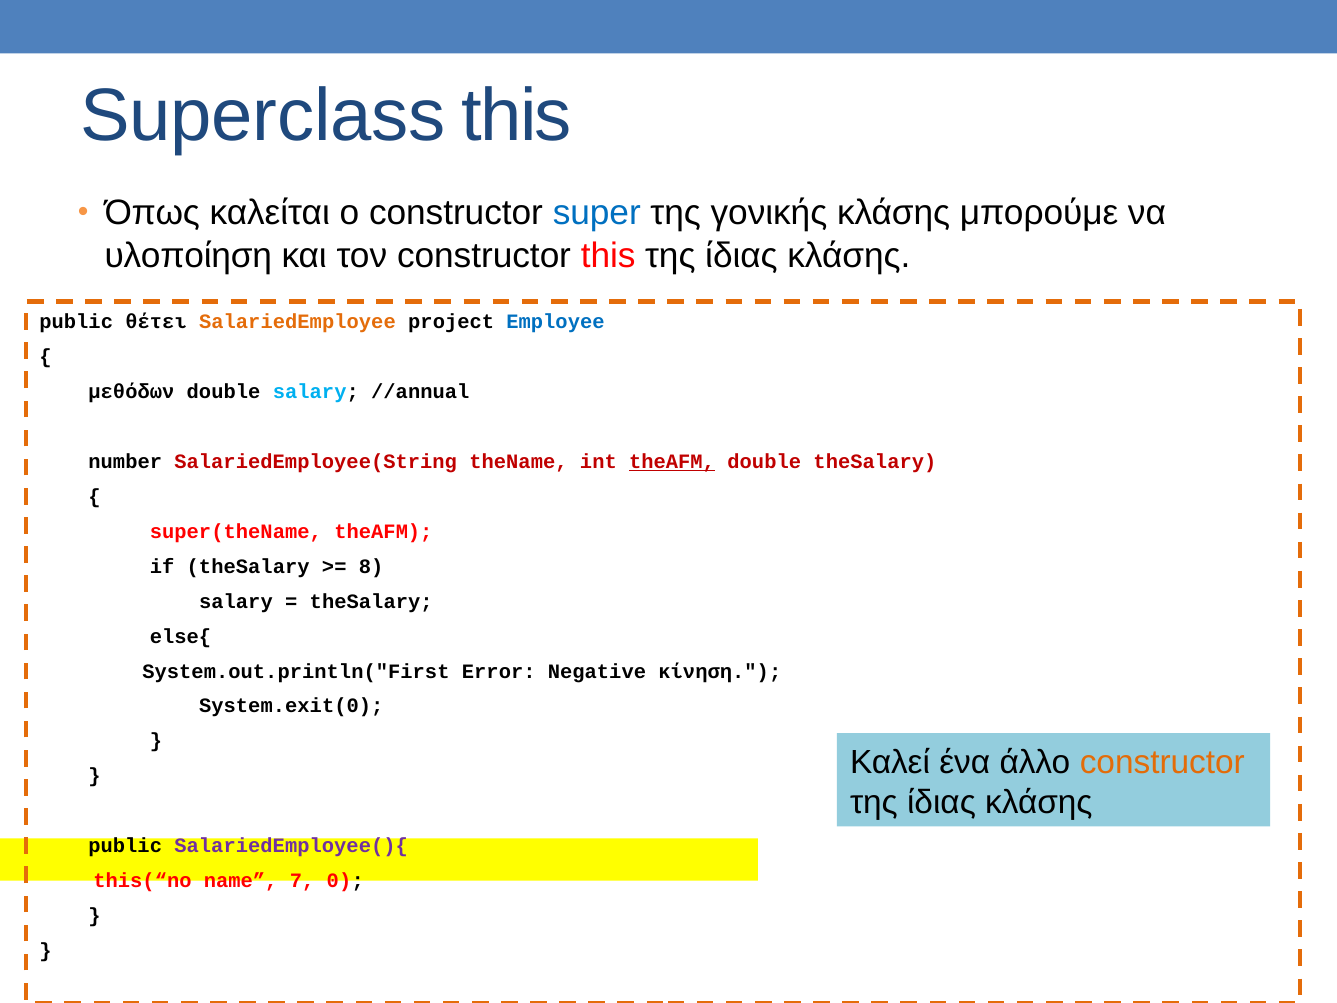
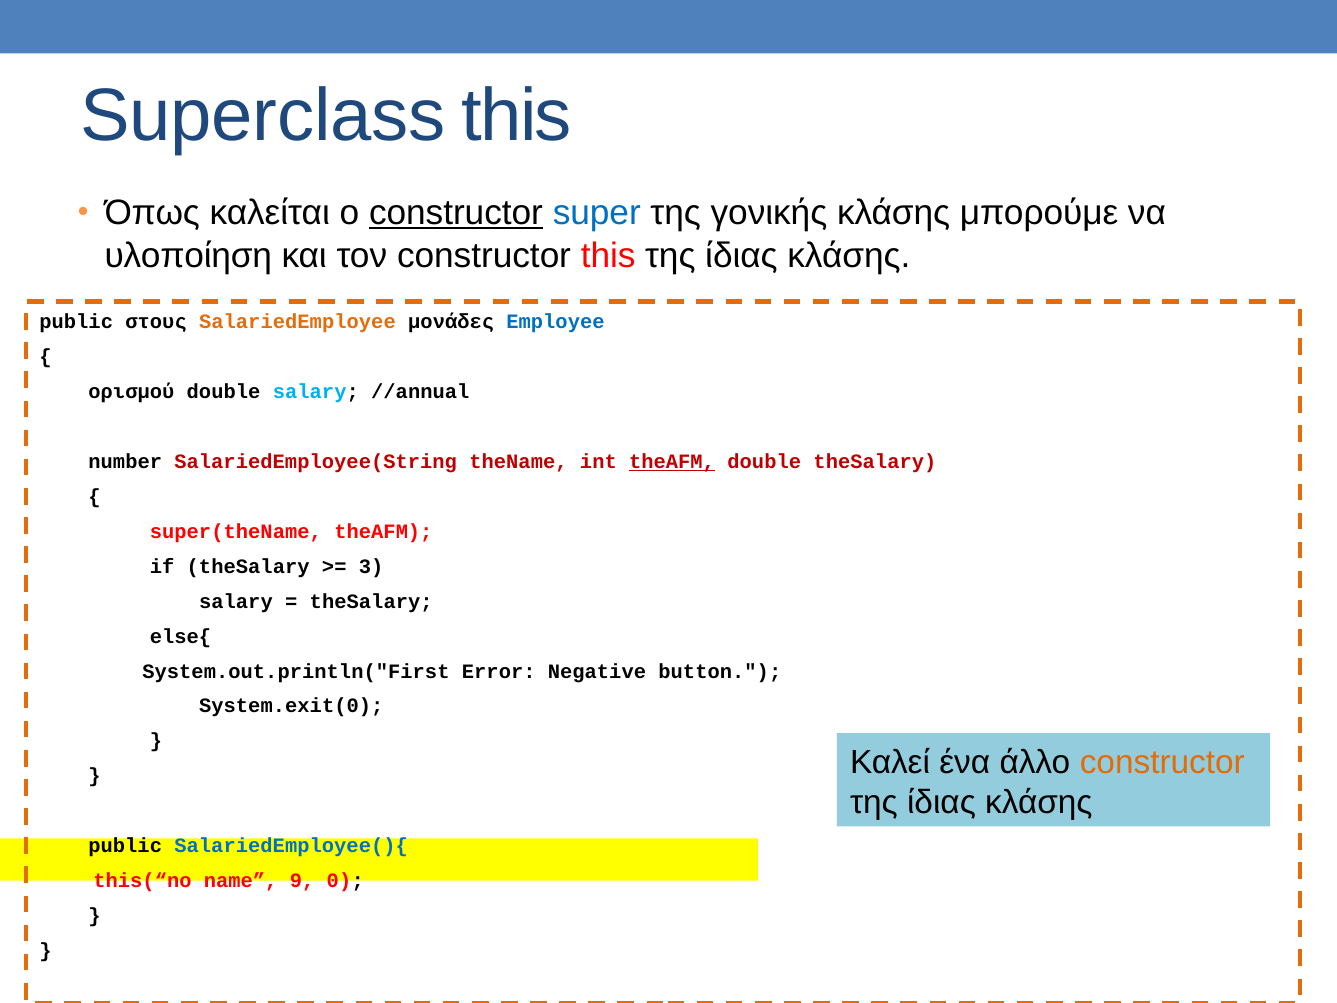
constructor at (456, 213) underline: none -> present
θέτει: θέτει -> στους
project: project -> μονάδες
μεθόδων: μεθόδων -> ορισμού
8: 8 -> 3
κίνηση: κίνηση -> button
SalariedEmployee(){ colour: purple -> blue
7: 7 -> 9
